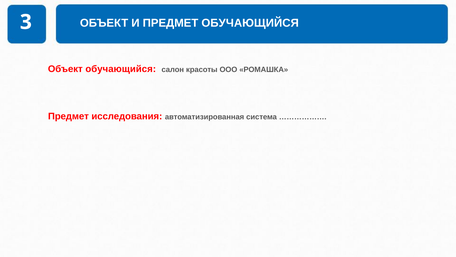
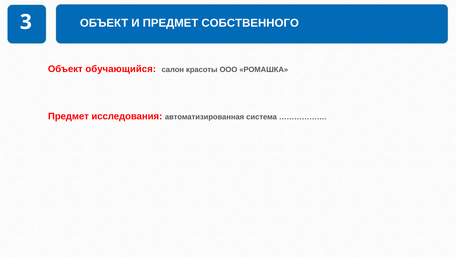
ПРЕДМЕТ ОБУЧАЮЩИЙСЯ: ОБУЧАЮЩИЙСЯ -> СОБСТВЕННОГО
